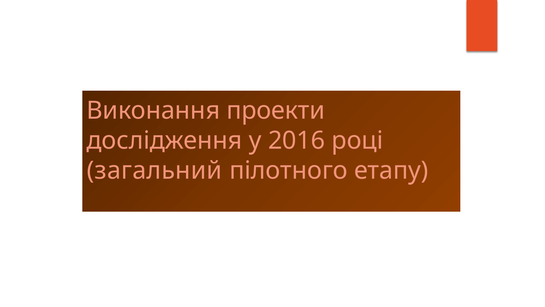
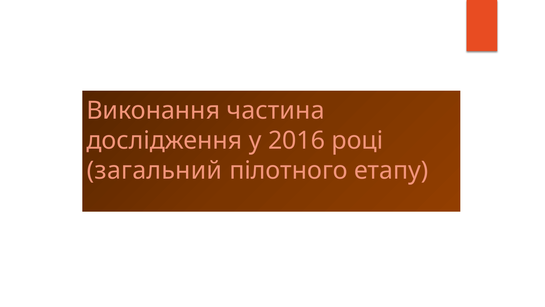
проекти: проекти -> частина
